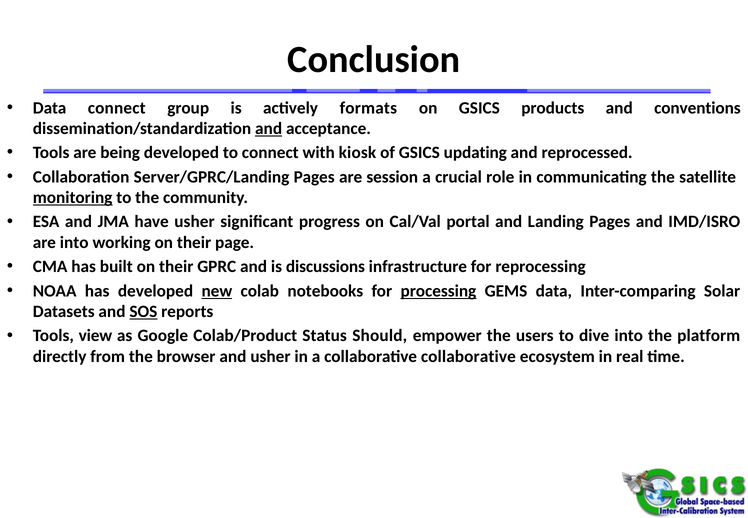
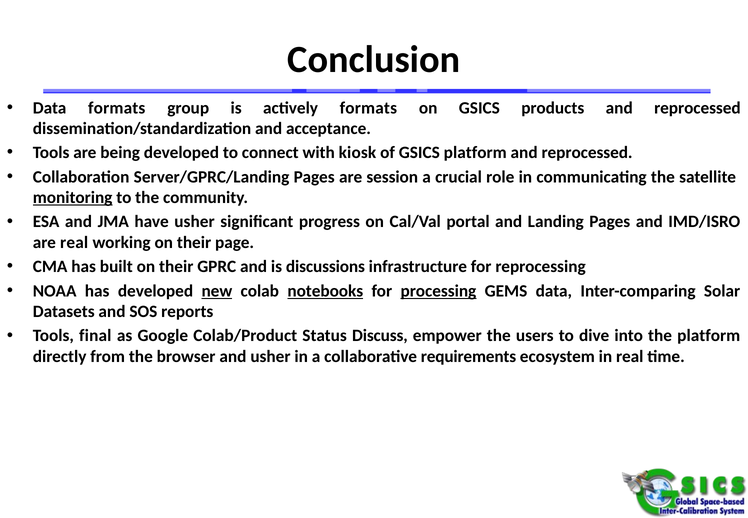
Data connect: connect -> formats
products and conventions: conventions -> reprocessed
and at (269, 129) underline: present -> none
GSICS updating: updating -> platform
are into: into -> real
notebooks underline: none -> present
SOS underline: present -> none
view: view -> final
Should: Should -> Discuss
collaborative collaborative: collaborative -> requirements
